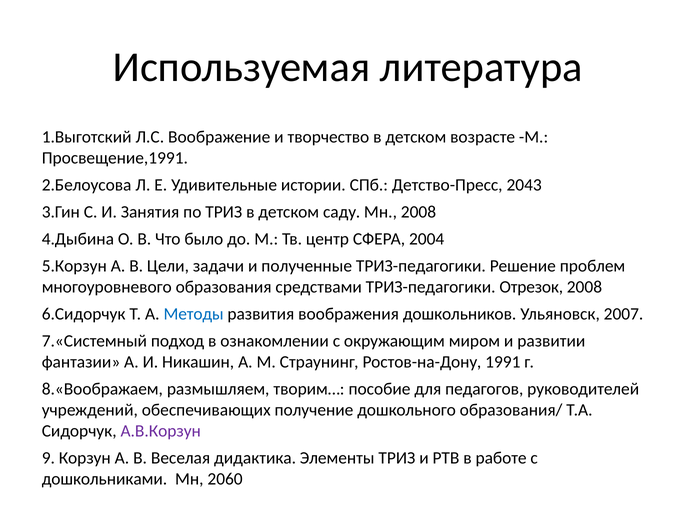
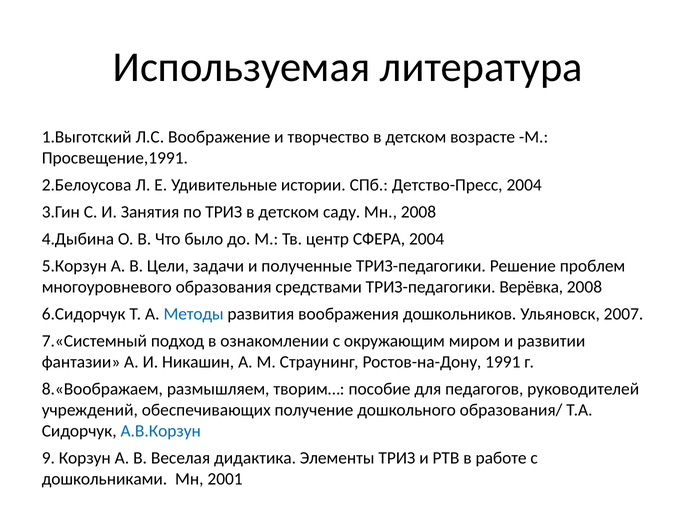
Детство-Пресс 2043: 2043 -> 2004
Отрезок: Отрезок -> Верёвка
А.В.Корзун colour: purple -> blue
2060: 2060 -> 2001
